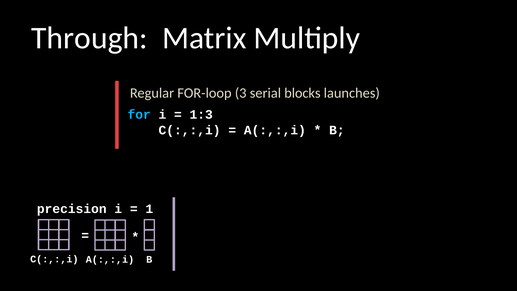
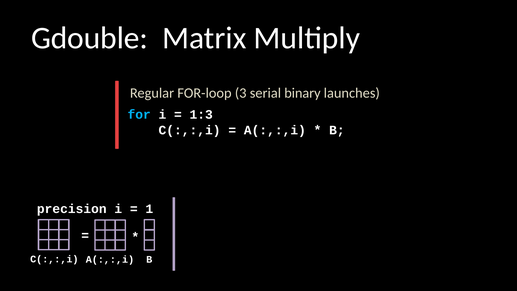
Through: Through -> Gdouble
blocks: blocks -> binary
